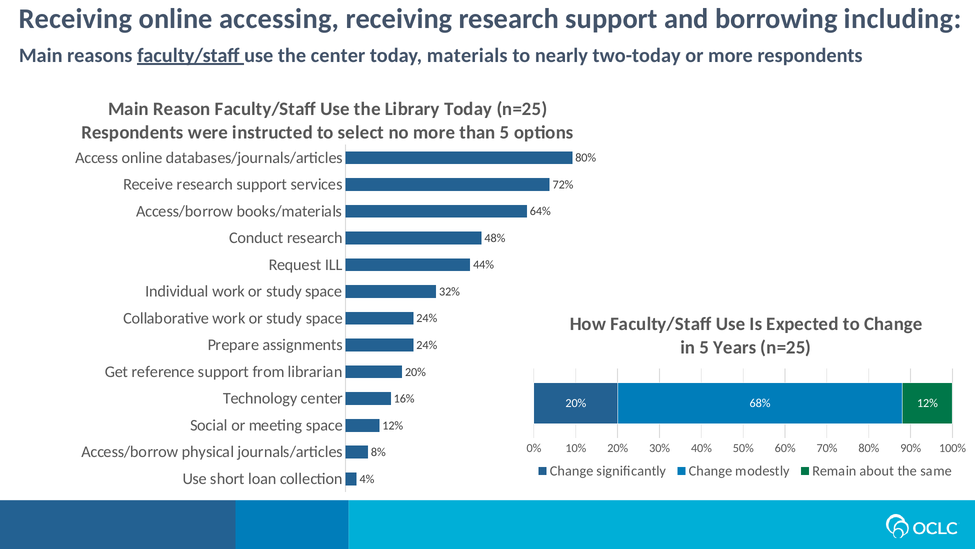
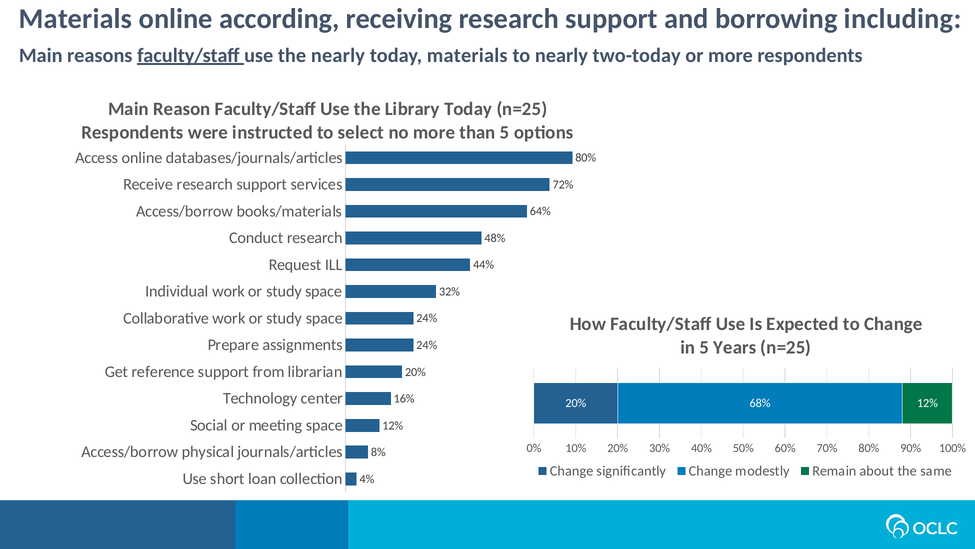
Receiving at (76, 19): Receiving -> Materials
accessing: accessing -> according
the center: center -> nearly
